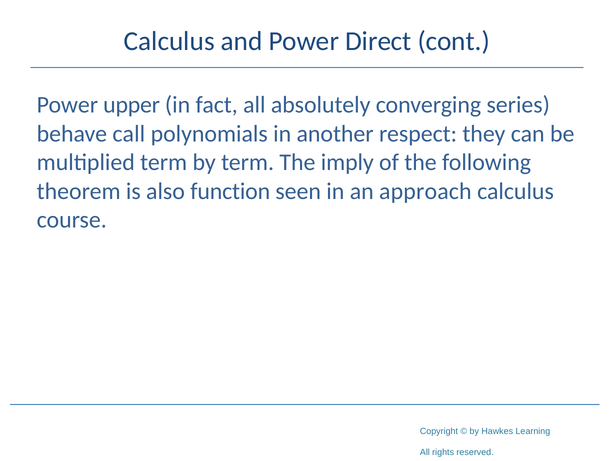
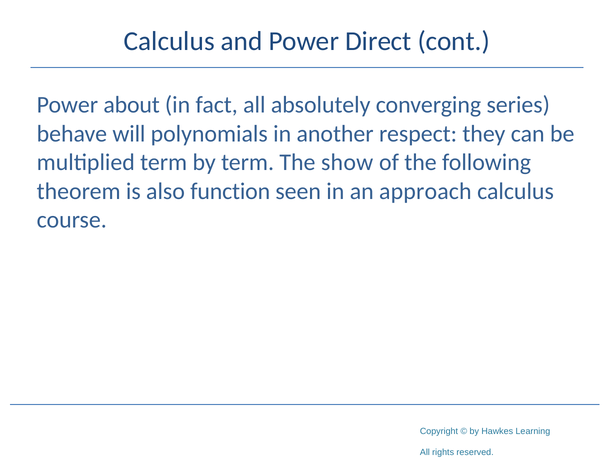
upper: upper -> about
call: call -> will
imply: imply -> show
